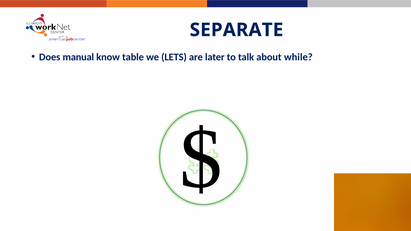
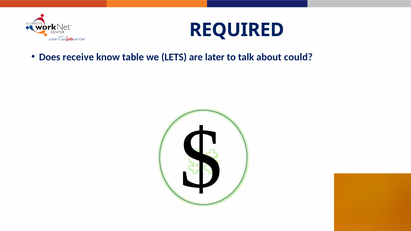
SEPARATE: SEPARATE -> REQUIRED
manual: manual -> receive
while: while -> could
